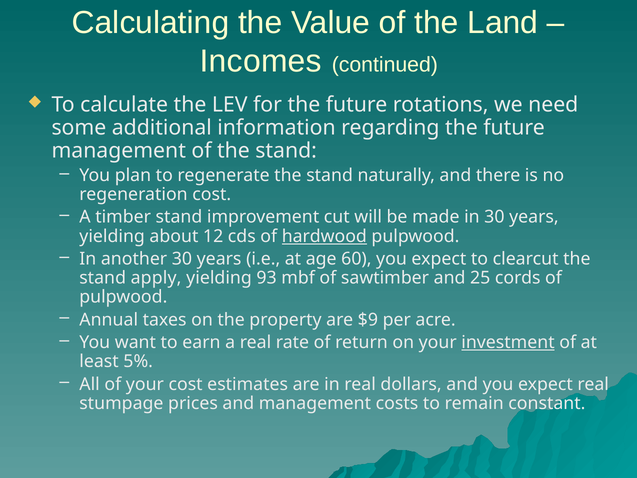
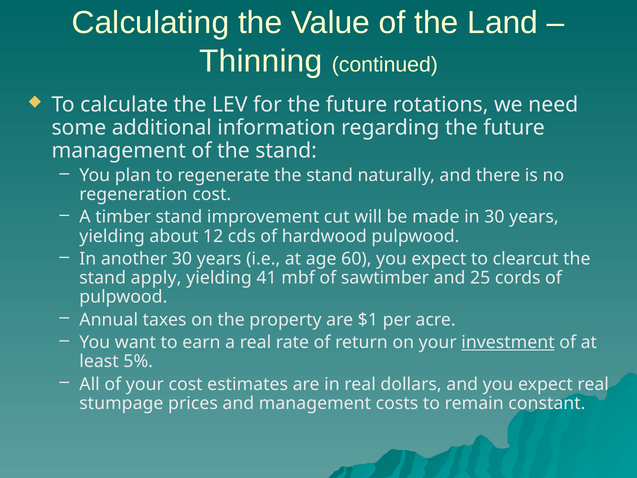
Incomes: Incomes -> Thinning
hardwood underline: present -> none
93: 93 -> 41
$9: $9 -> $1
